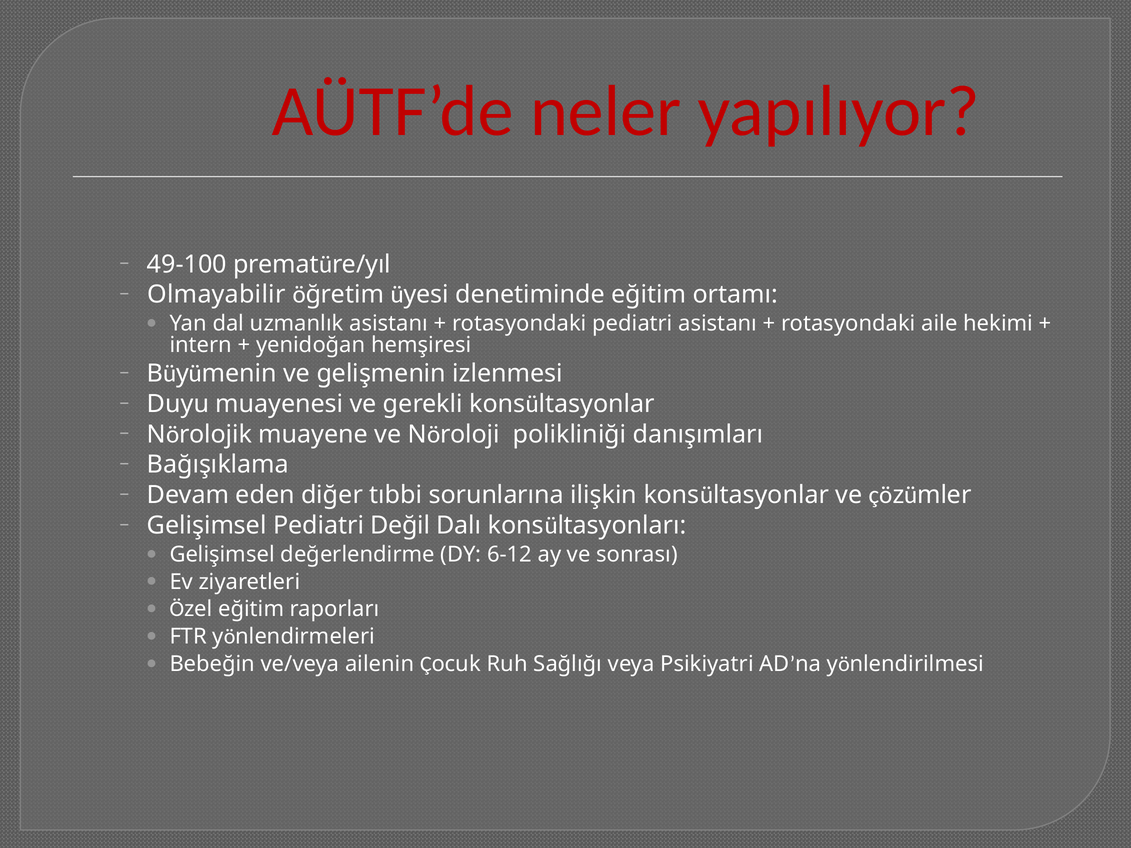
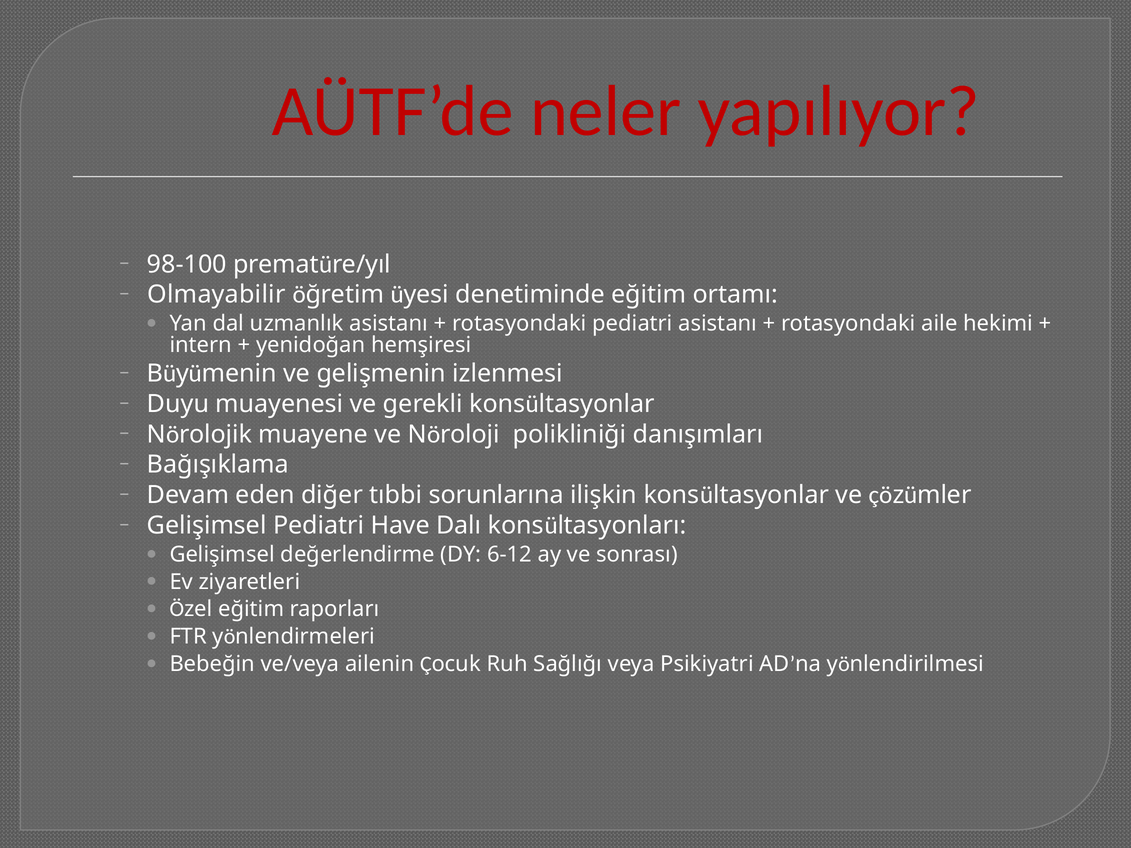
49-100: 49-100 -> 98-100
Değil: Değil -> Have
